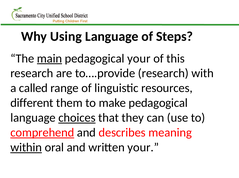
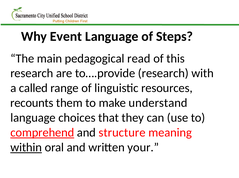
Using: Using -> Event
main underline: present -> none
pedagogical your: your -> read
different: different -> recounts
make pedagogical: pedagogical -> understand
choices underline: present -> none
describes: describes -> structure
